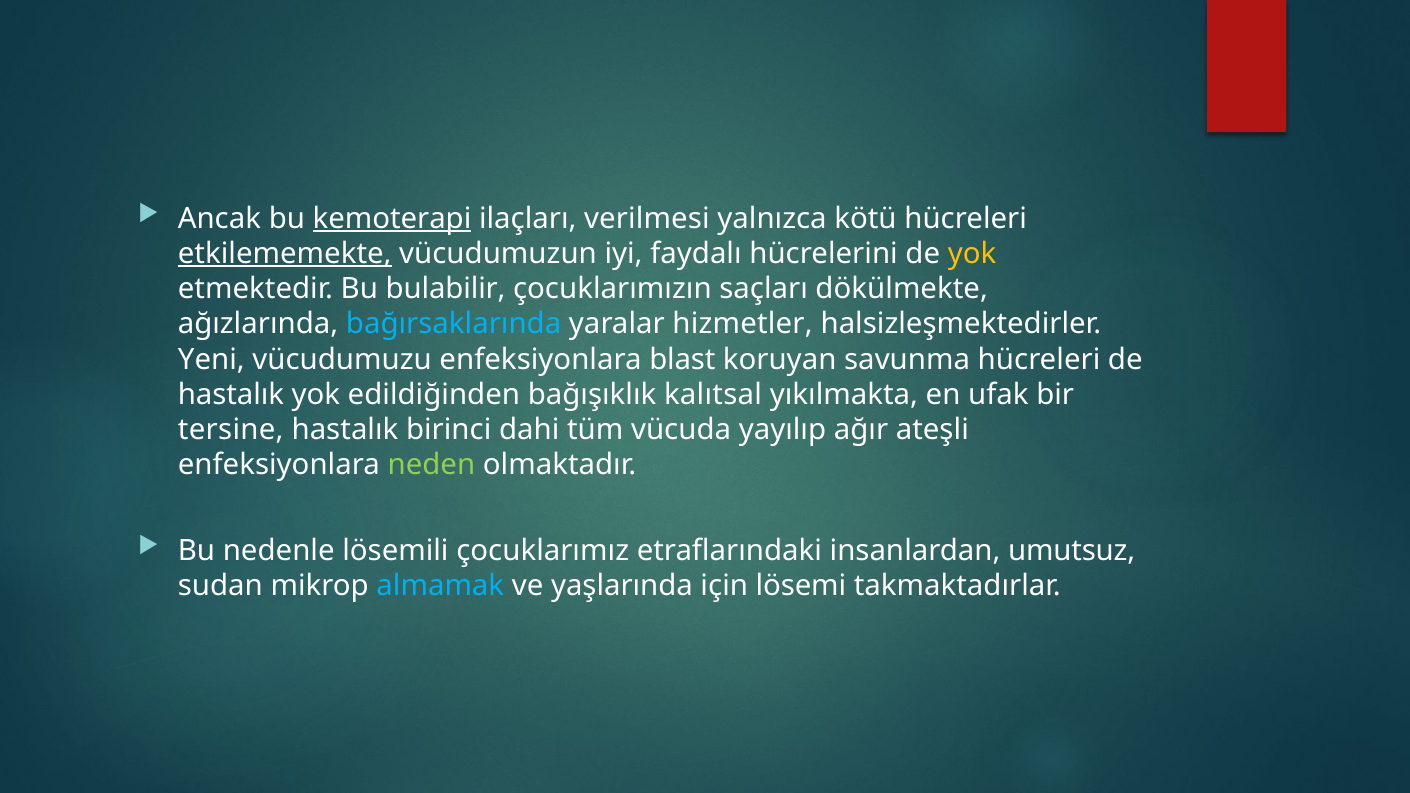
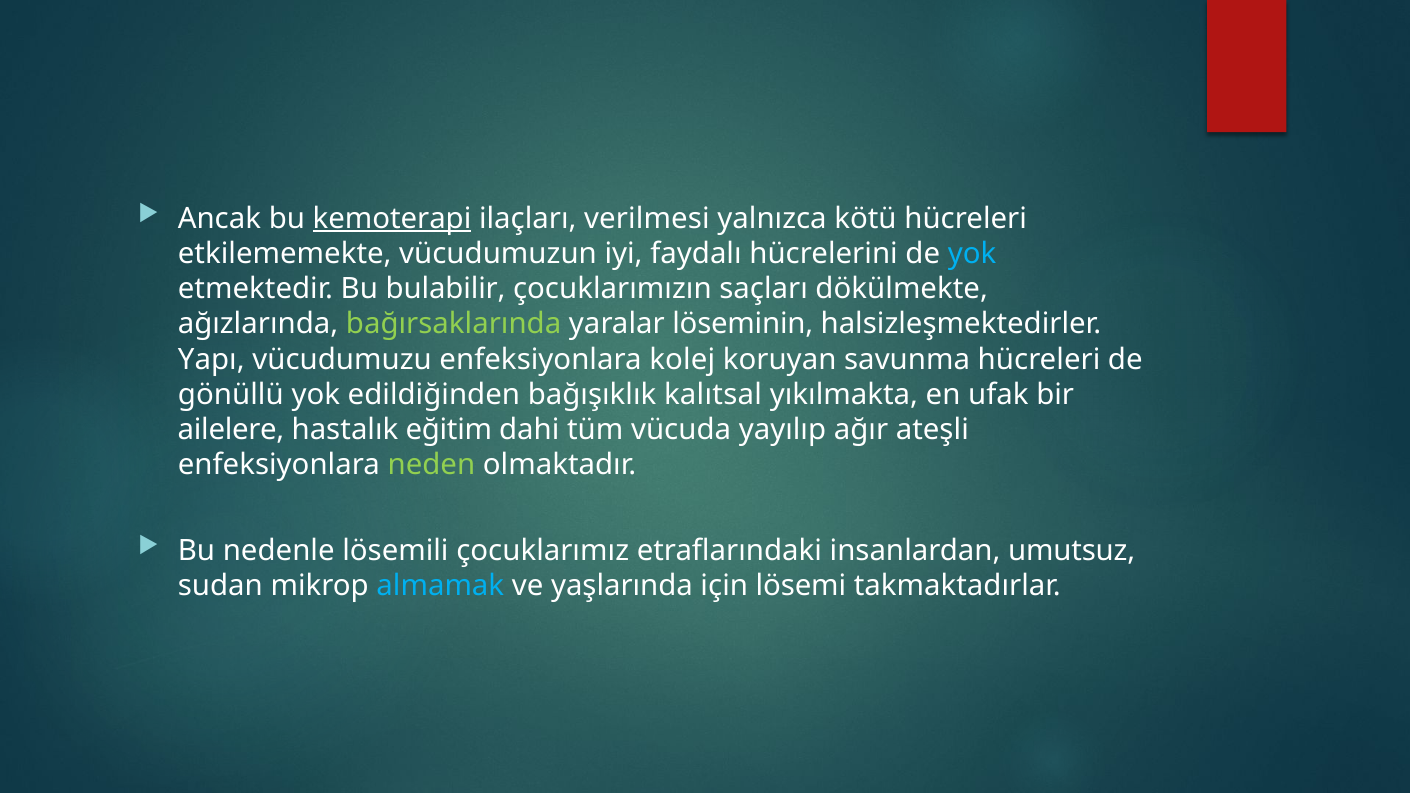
etkilememekte underline: present -> none
yok at (972, 254) colour: yellow -> light blue
bağırsaklarında colour: light blue -> light green
hizmetler: hizmetler -> löseminin
Yeni: Yeni -> Yapı
blast: blast -> kolej
hastalık at (231, 395): hastalık -> gönüllü
tersine: tersine -> ailelere
birinci: birinci -> eğitim
